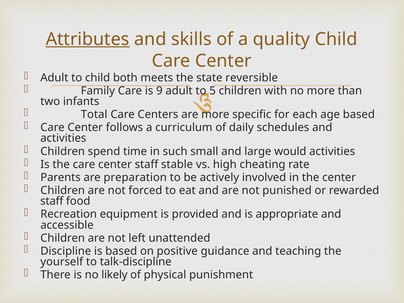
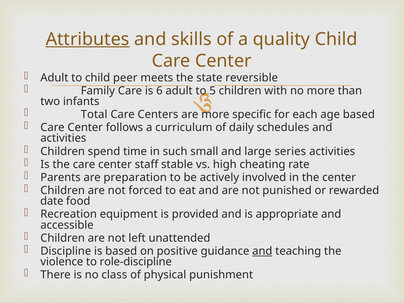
both: both -> peer
9: 9 -> 6
would: would -> series
staff at (52, 201): staff -> date
and at (262, 251) underline: none -> present
yourself: yourself -> violence
talk-discipline: talk-discipline -> role-discipline
likely: likely -> class
